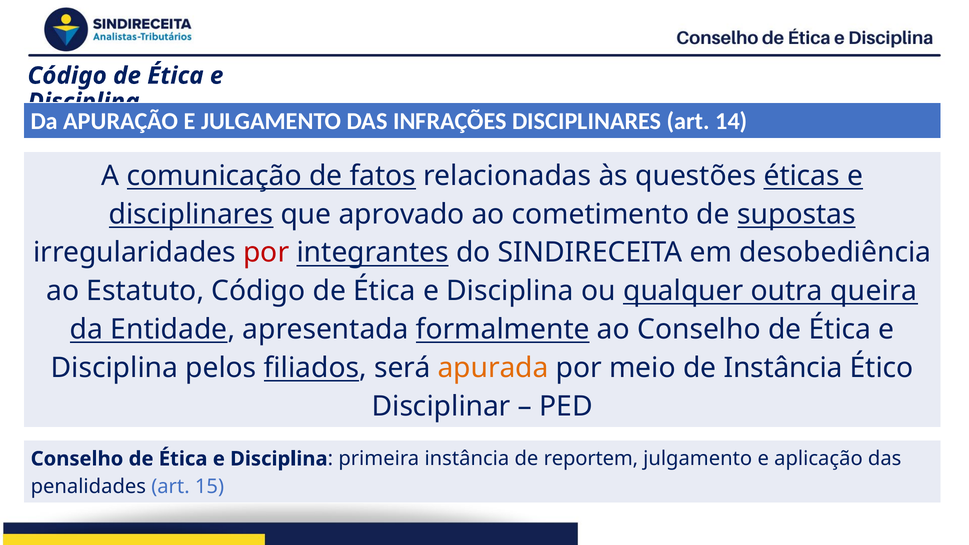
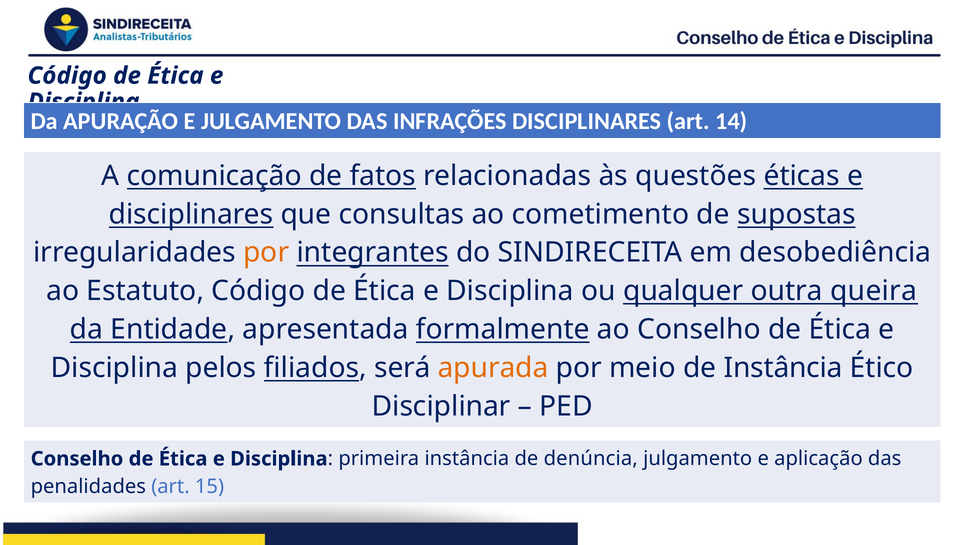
aprovado: aprovado -> consultas
por at (266, 253) colour: red -> orange
reportem: reportem -> denúncia
